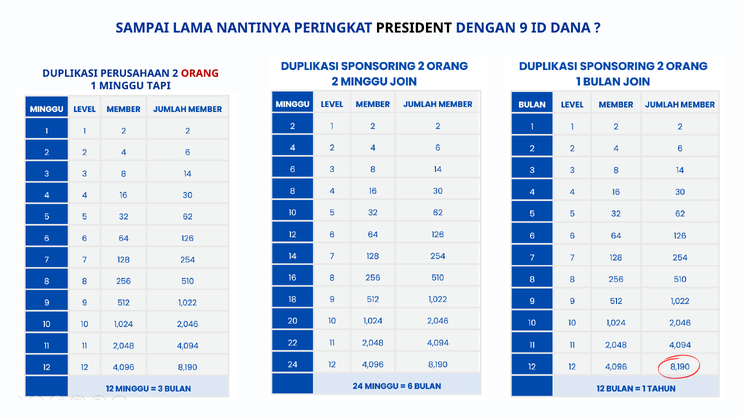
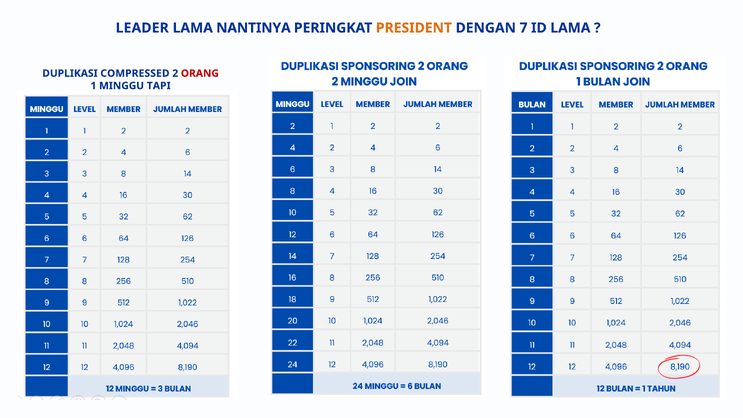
SAMPAI: SAMPAI -> LEADER
PRESIDENT colour: black -> orange
9: 9 -> 7
ID DANA: DANA -> LAMA
PERUSAHAAN: PERUSAHAAN -> COMPRESSED
